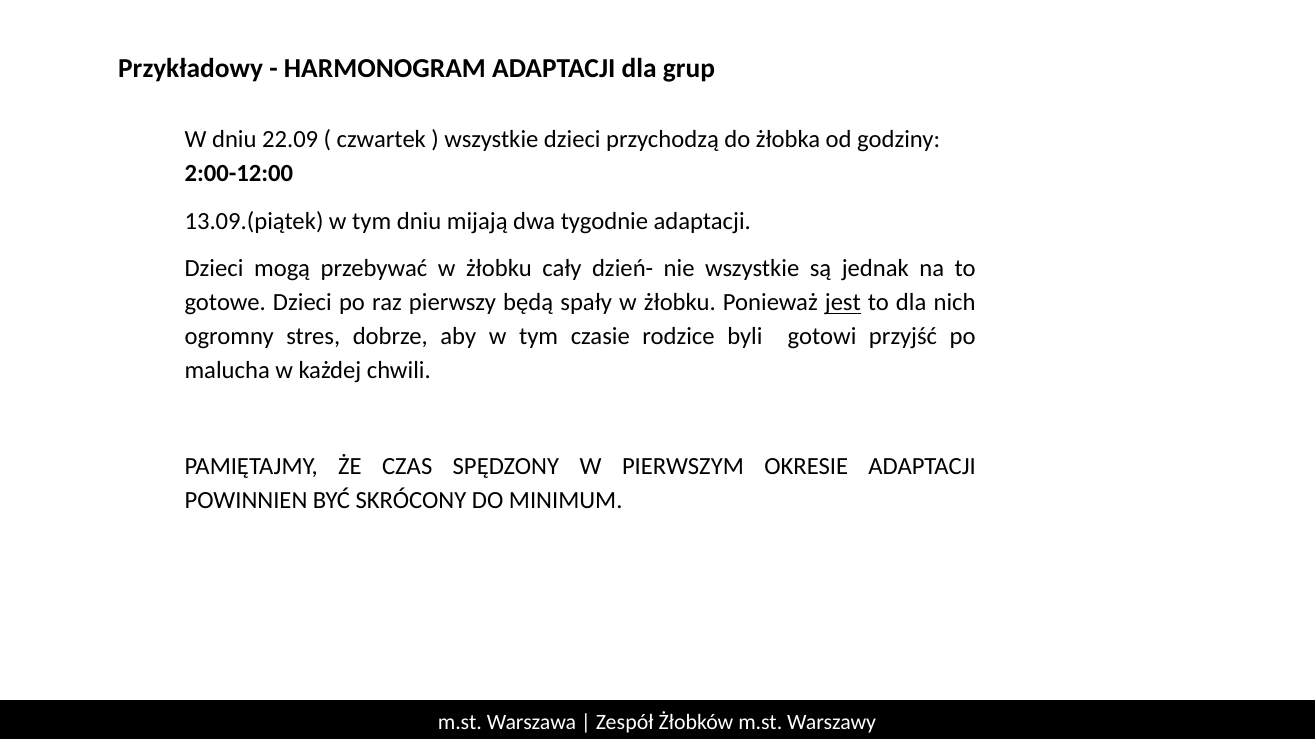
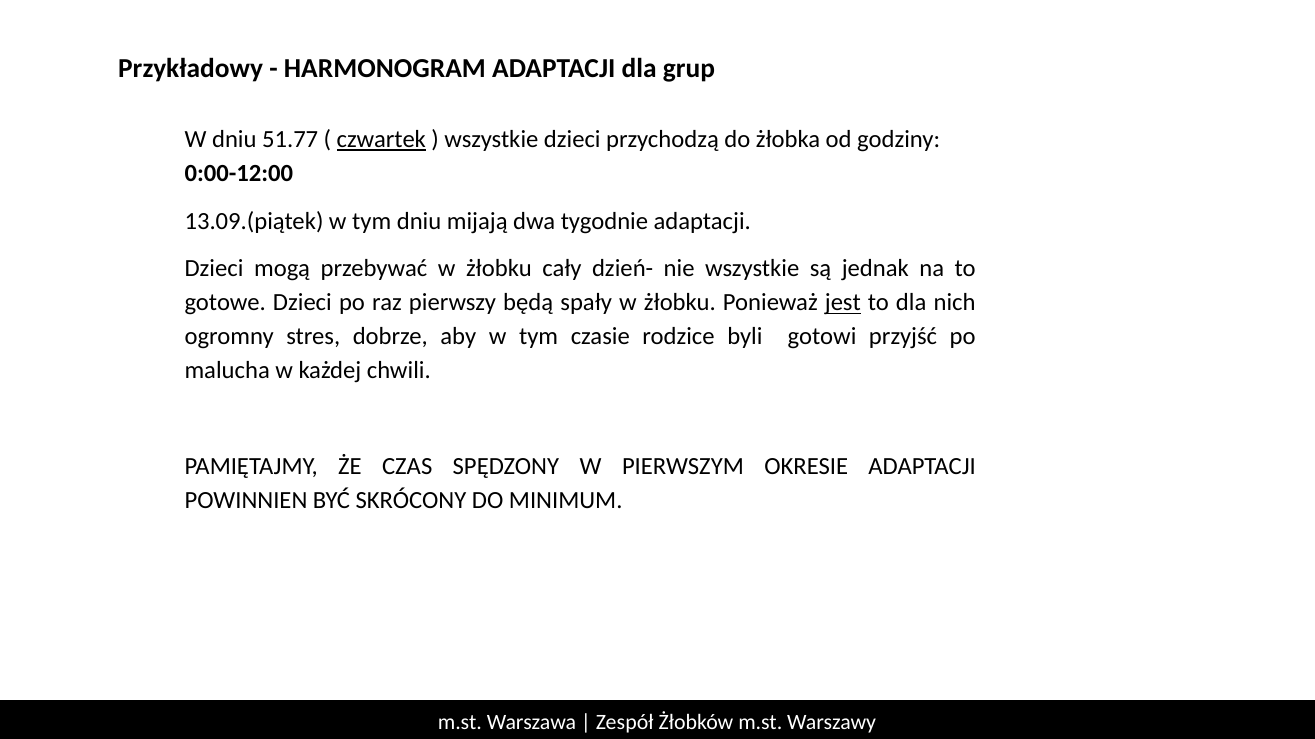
22.09: 22.09 -> 51.77
czwartek underline: none -> present
2:00-12:00: 2:00-12:00 -> 0:00-12:00
